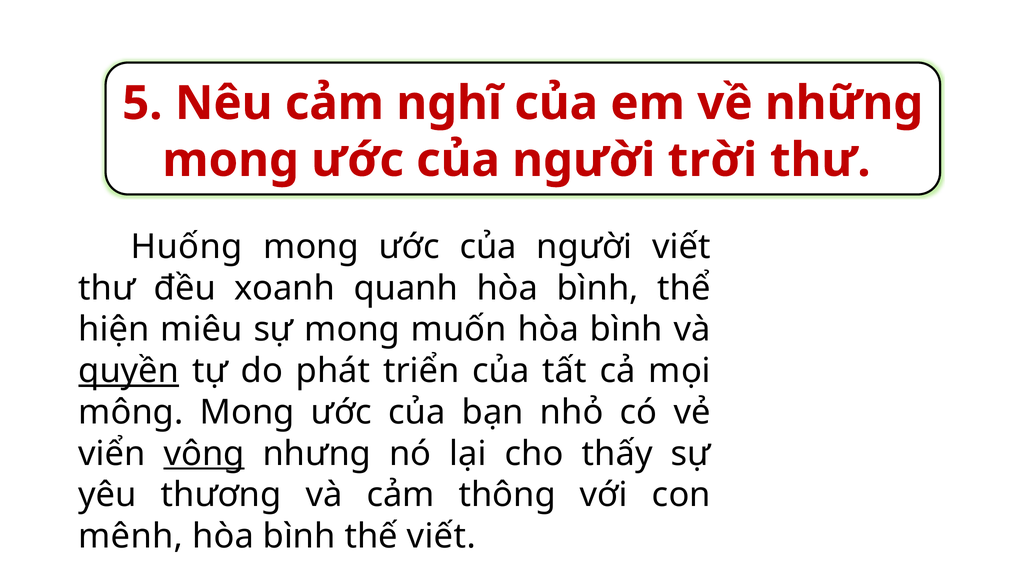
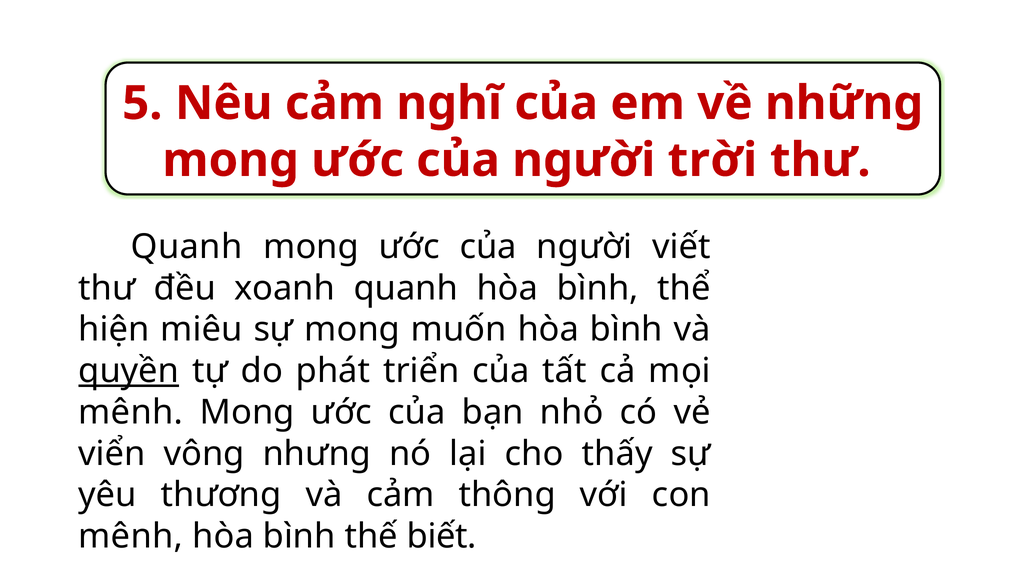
Huống at (187, 247): Huống -> Quanh
mông at (131, 412): mông -> mênh
vông underline: present -> none
thế viết: viết -> biết
